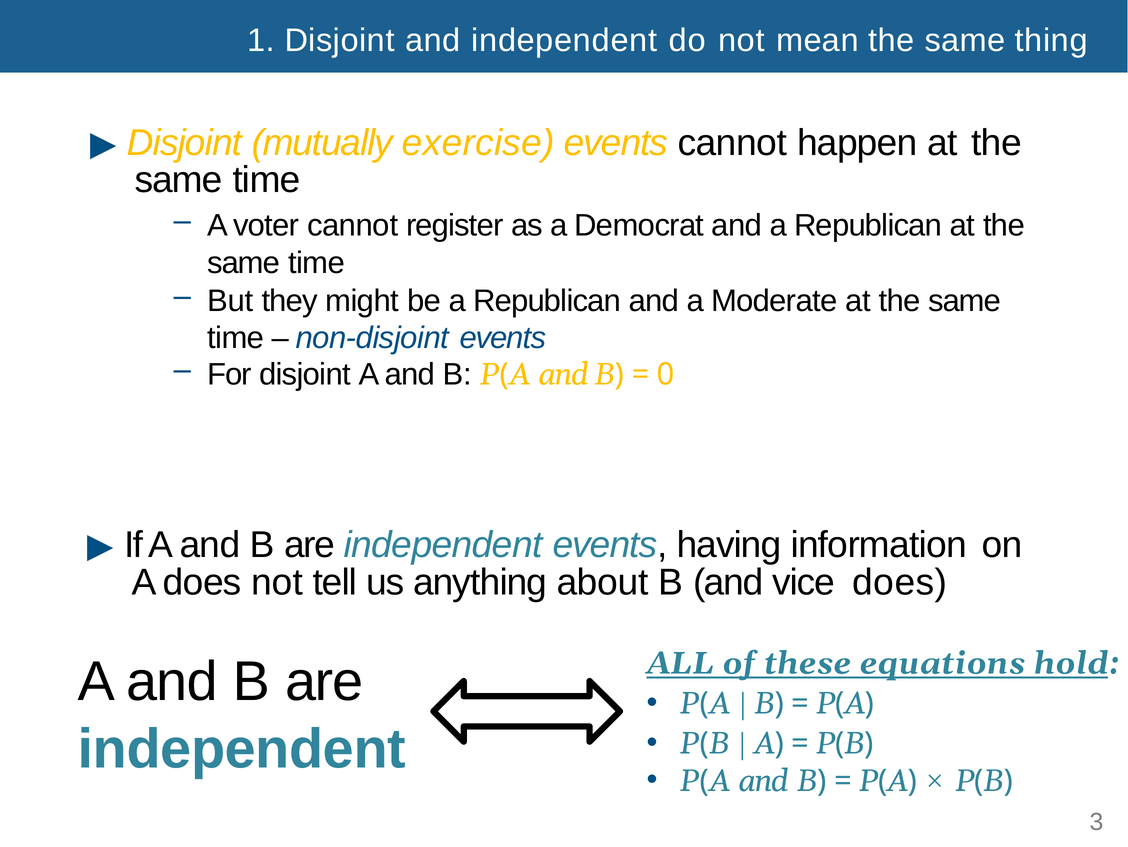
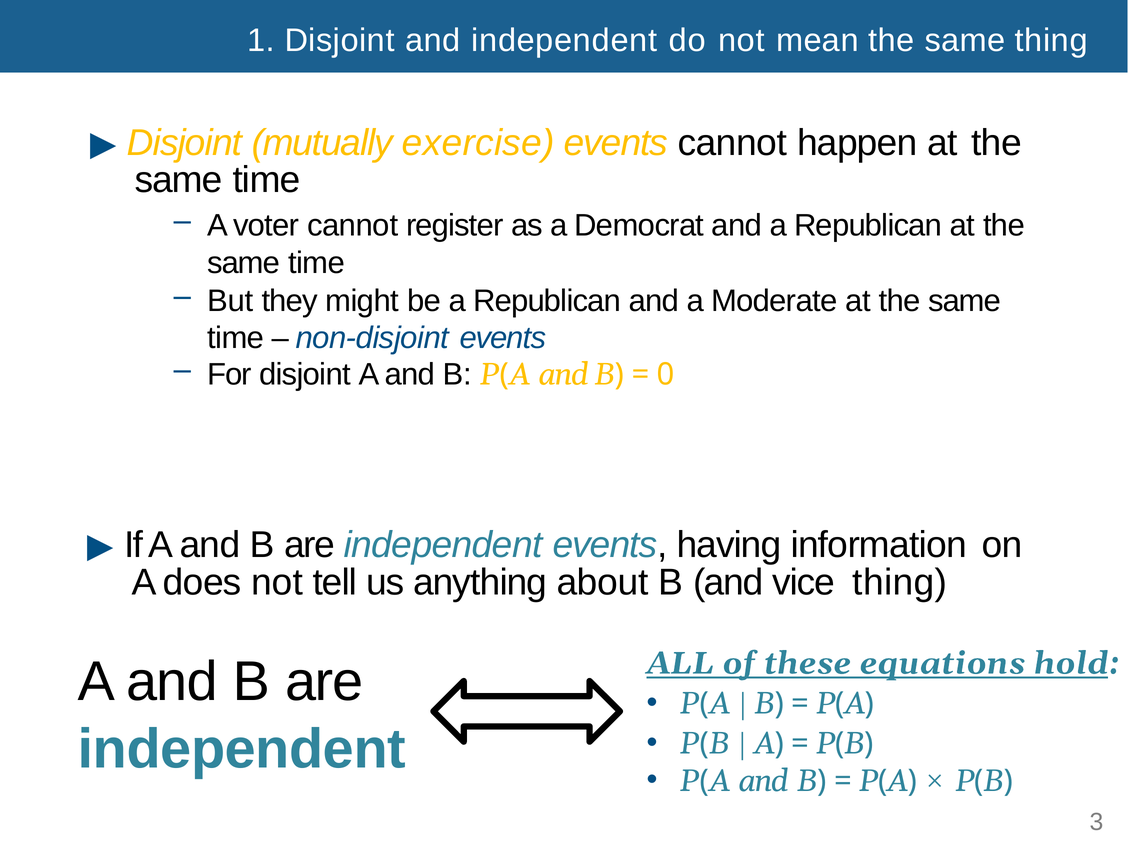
vice does: does -> thing
